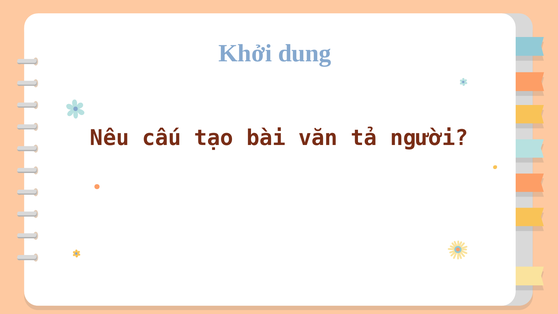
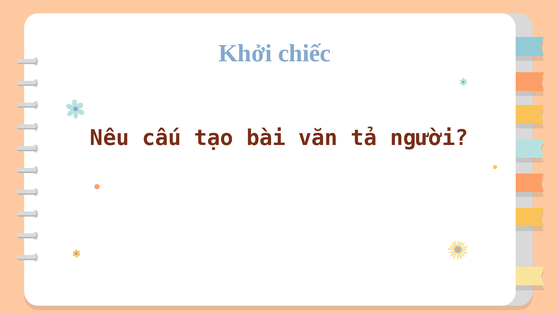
dung: dung -> chiếc
